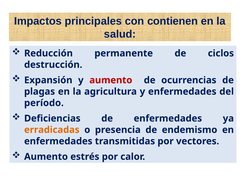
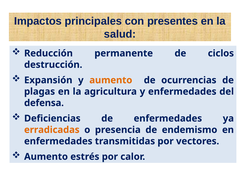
contienen: contienen -> presentes
aumento at (111, 80) colour: red -> orange
período: período -> defensa
